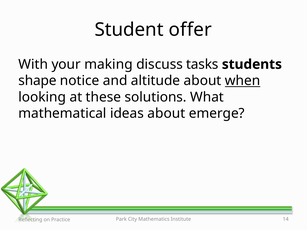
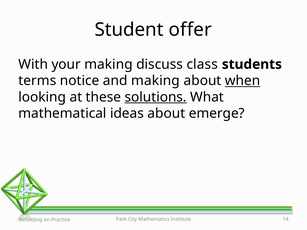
tasks: tasks -> class
shape: shape -> terms
and altitude: altitude -> making
solutions underline: none -> present
